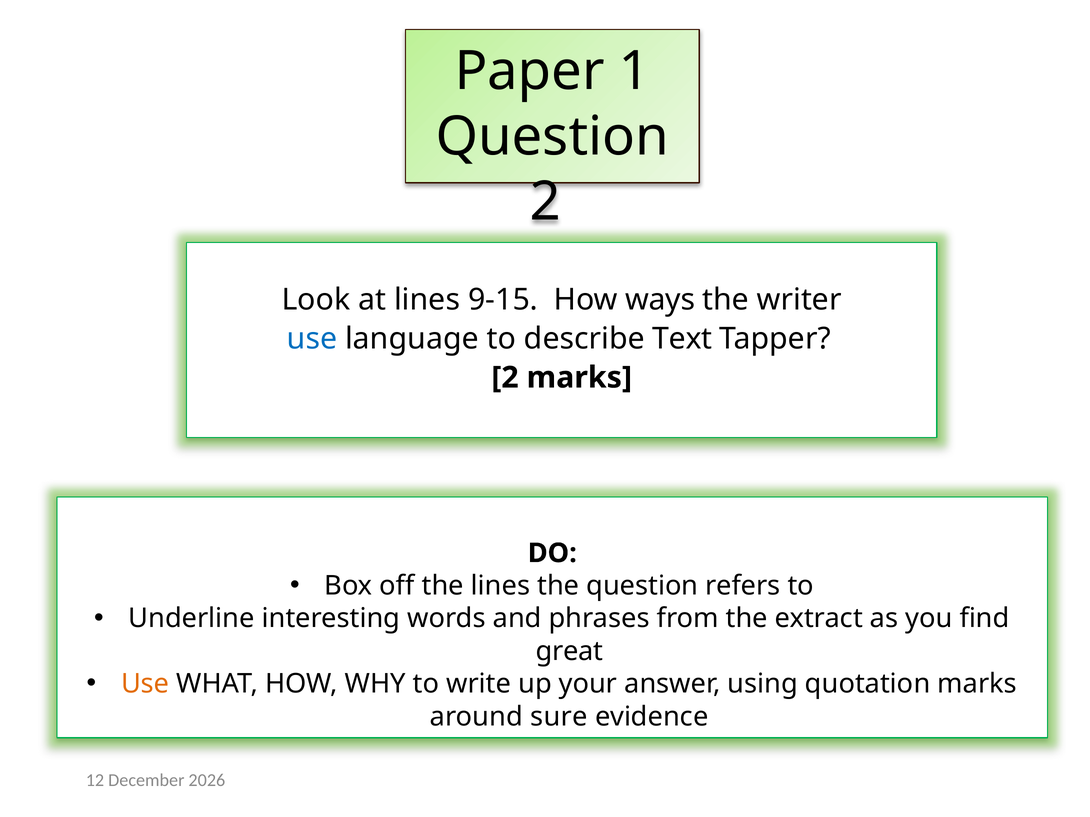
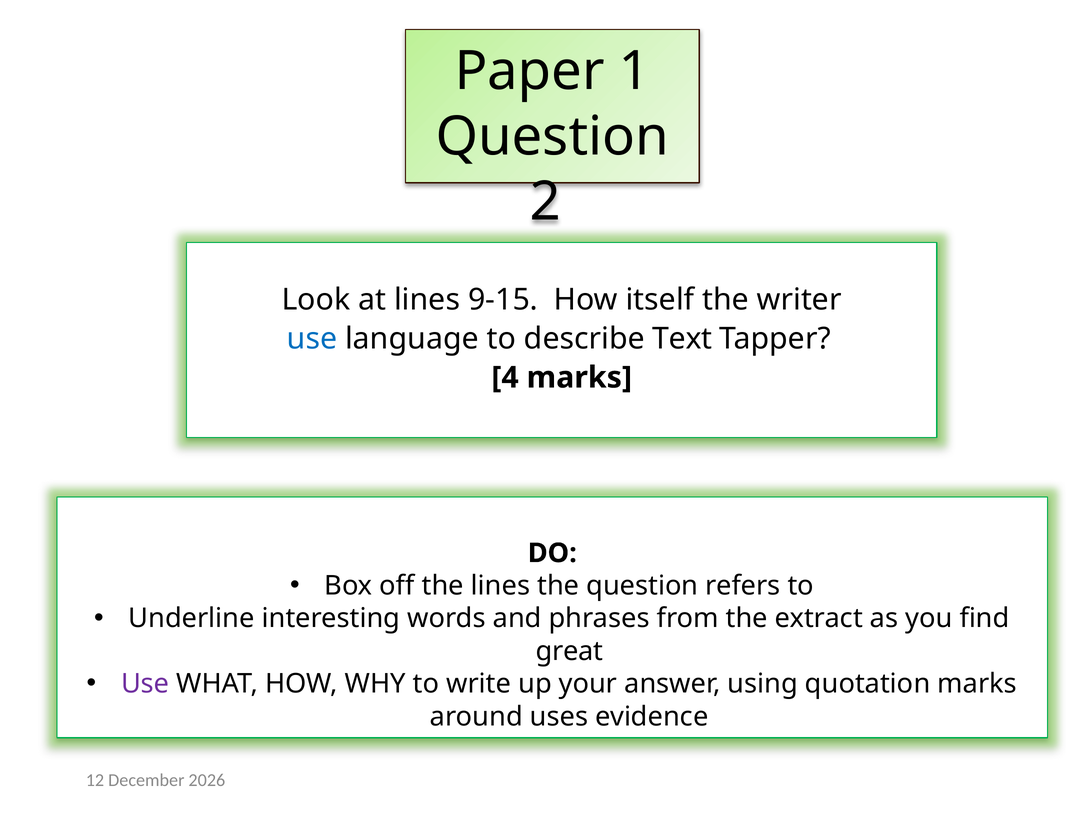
ways: ways -> itself
2 at (505, 378): 2 -> 4
Use at (145, 684) colour: orange -> purple
sure: sure -> uses
